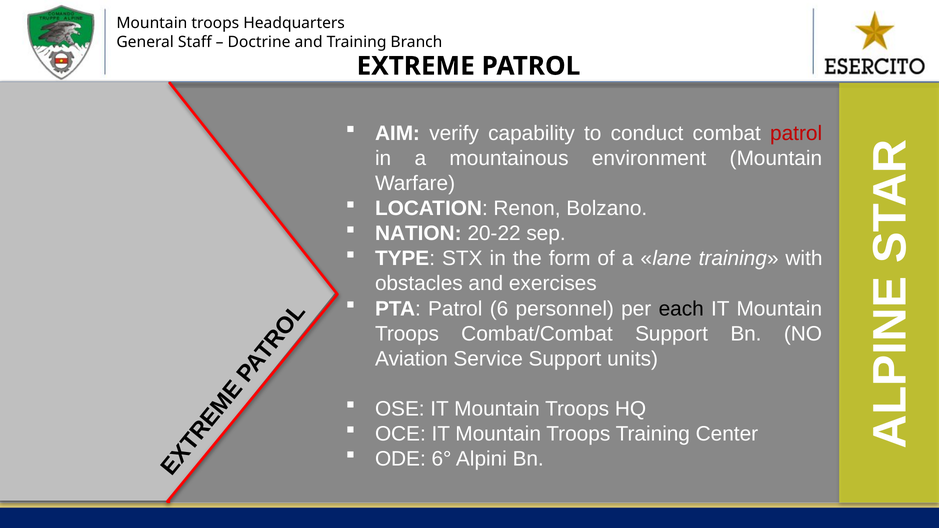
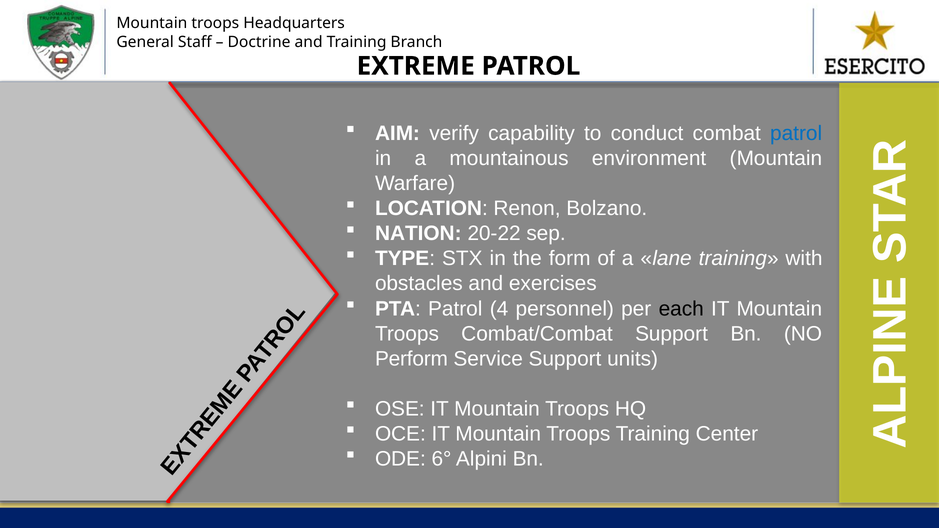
patrol at (796, 134) colour: red -> blue
6: 6 -> 4
Aviation: Aviation -> Perform
